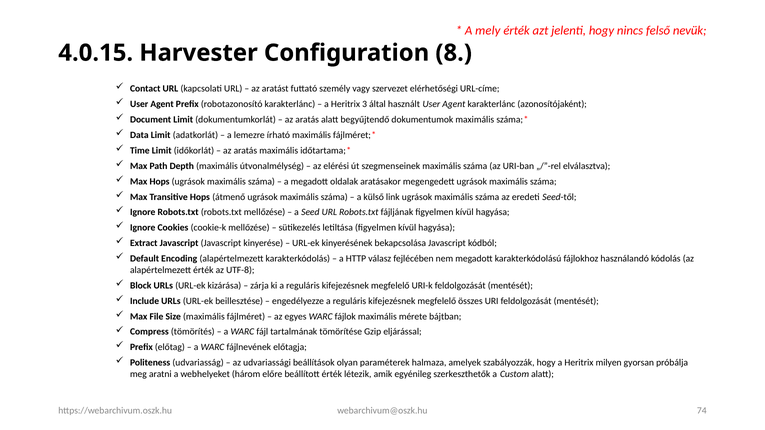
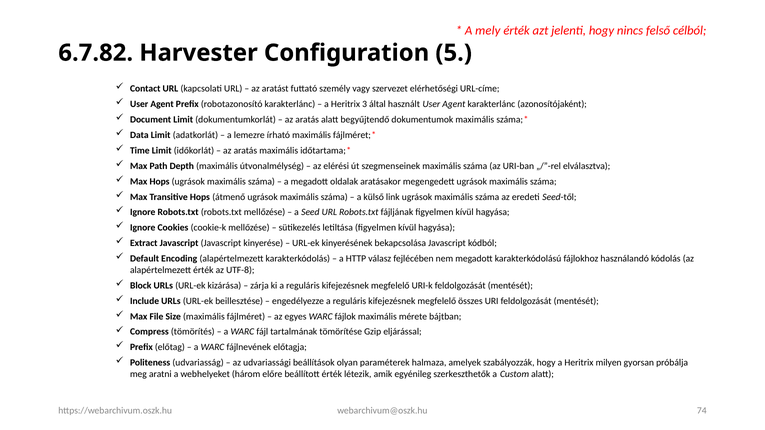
nevük: nevük -> célból
4.0.15: 4.0.15 -> 6.7.82
8: 8 -> 5
